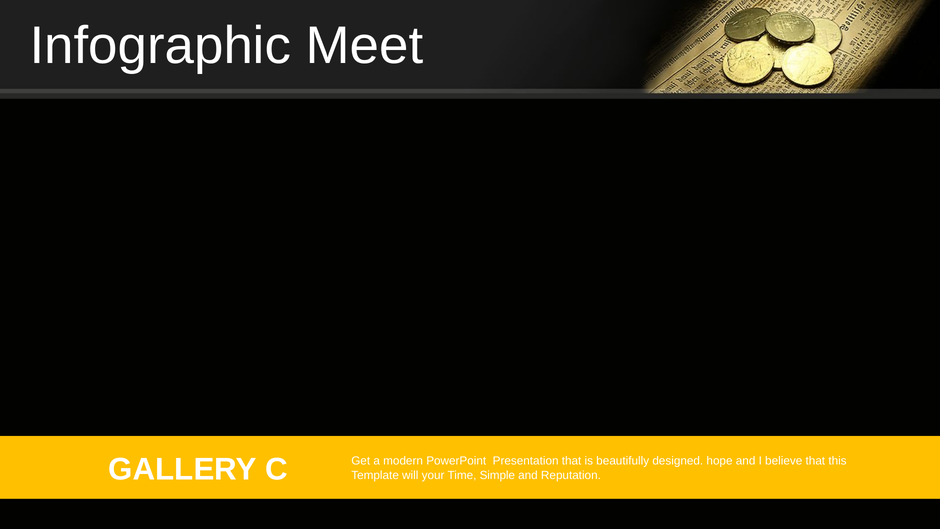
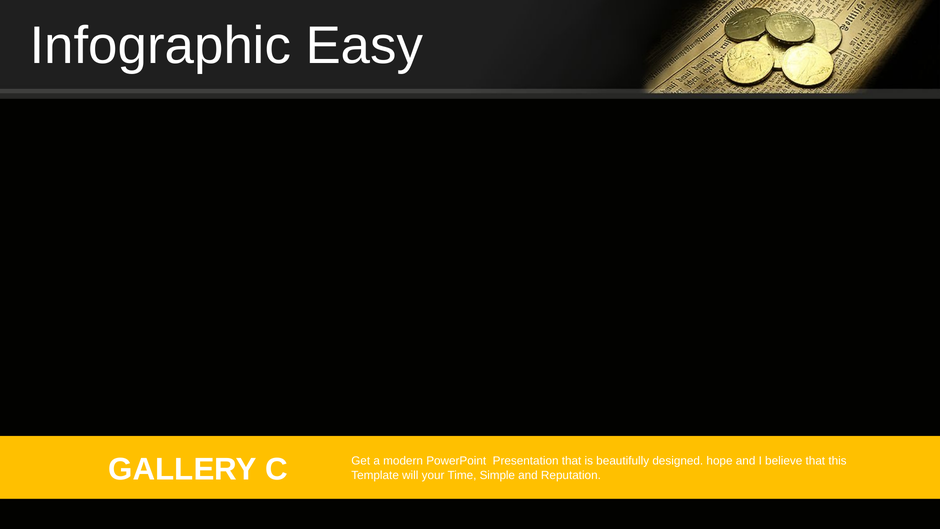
Meet: Meet -> Easy
